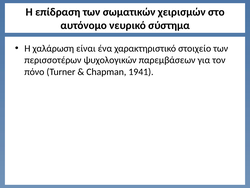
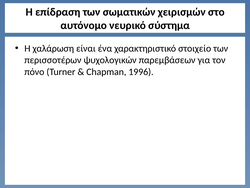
1941: 1941 -> 1996
